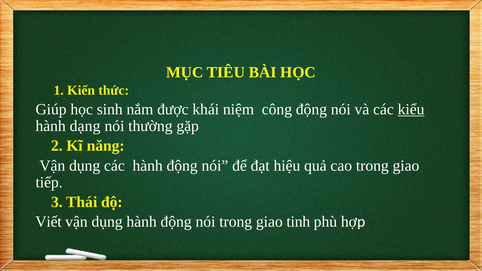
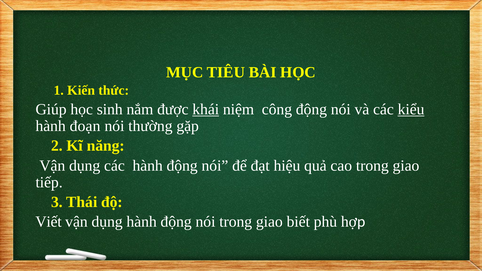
khái underline: none -> present
dạng: dạng -> đoạn
tinh: tinh -> biết
